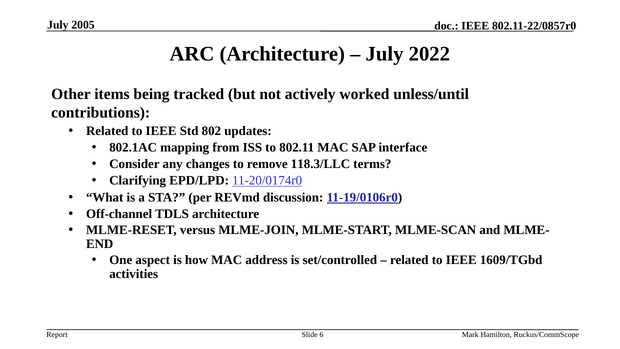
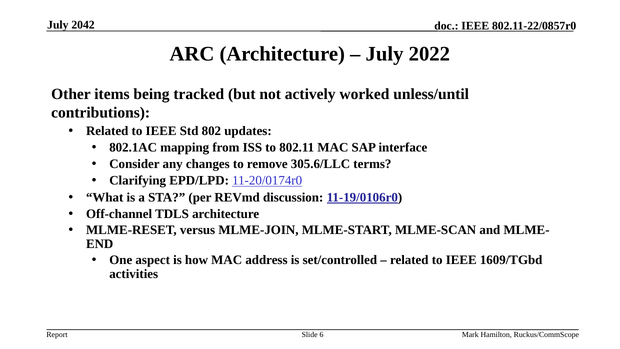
2005: 2005 -> 2042
118.3/LLC: 118.3/LLC -> 305.6/LLC
